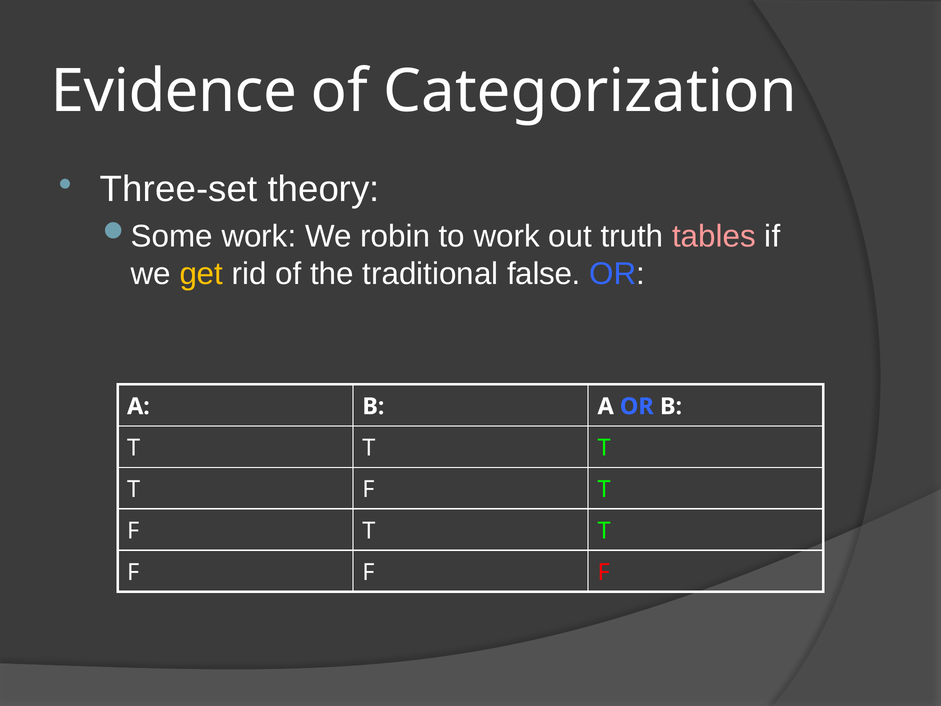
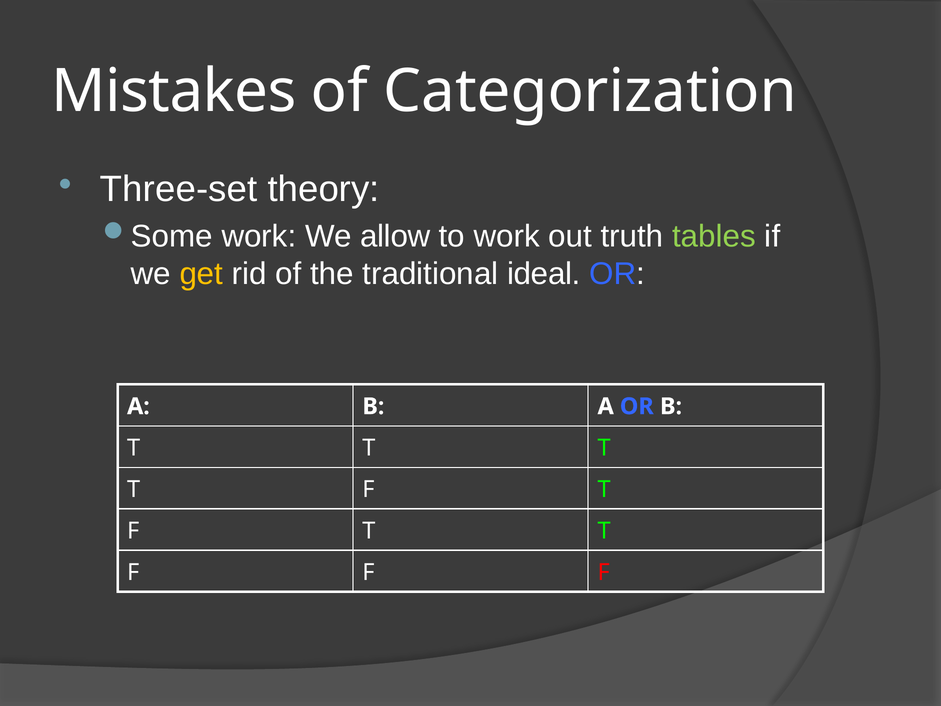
Evidence: Evidence -> Mistakes
robin: robin -> allow
tables colour: pink -> light green
false: false -> ideal
